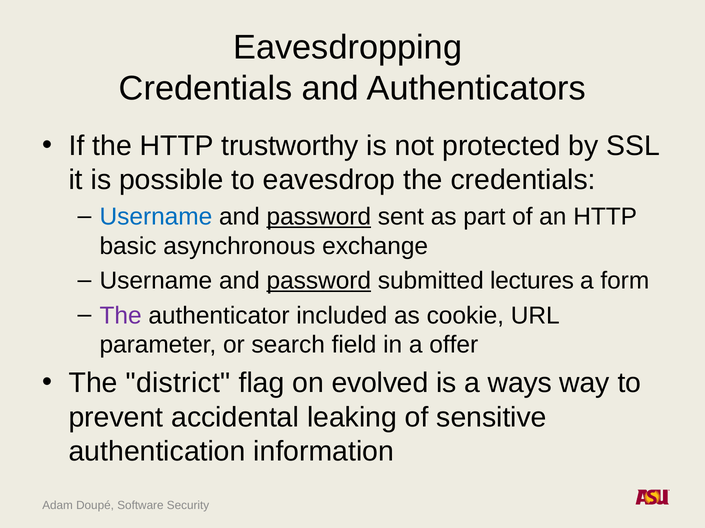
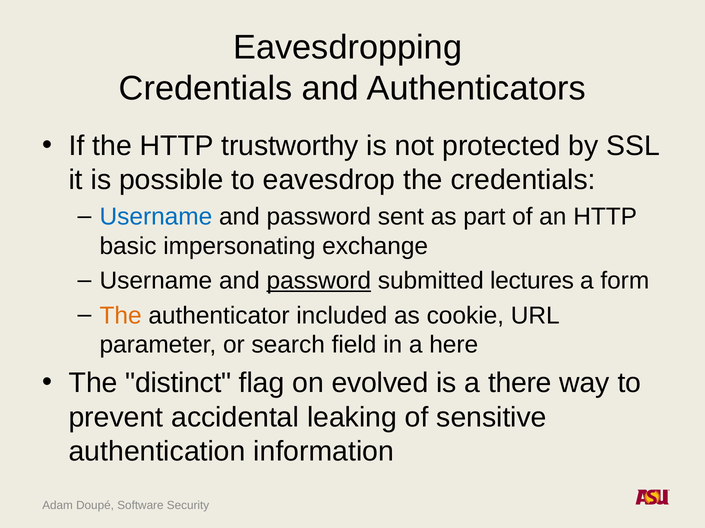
password at (319, 217) underline: present -> none
asynchronous: asynchronous -> impersonating
The at (121, 316) colour: purple -> orange
offer: offer -> here
district: district -> distinct
ways: ways -> there
